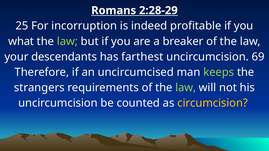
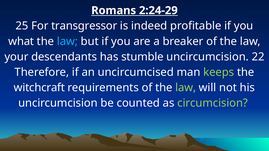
2:28-29: 2:28-29 -> 2:24-29
incorruption: incorruption -> transgressor
law at (67, 41) colour: light green -> light blue
farthest: farthest -> stumble
69: 69 -> 22
strangers: strangers -> witchcraft
circumcision colour: yellow -> light green
